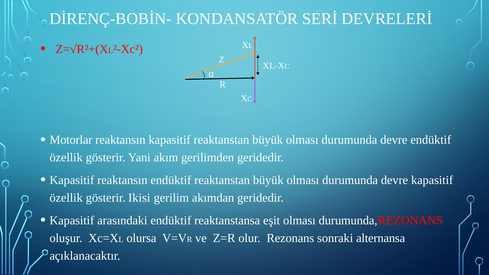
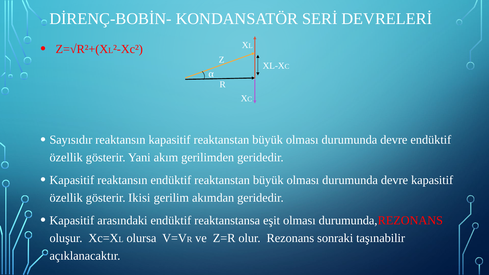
Motorlar: Motorlar -> Sayısıdır
alternansa: alternansa -> taşınabilir
